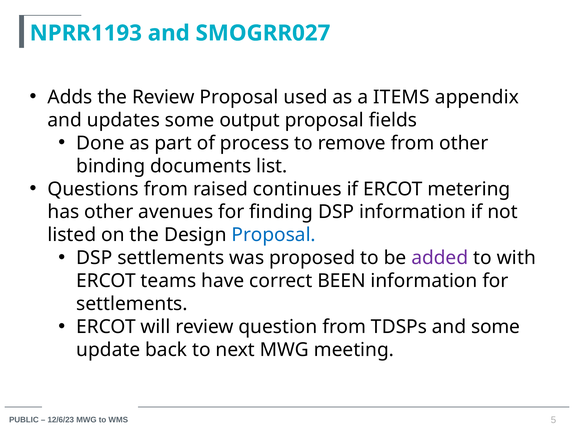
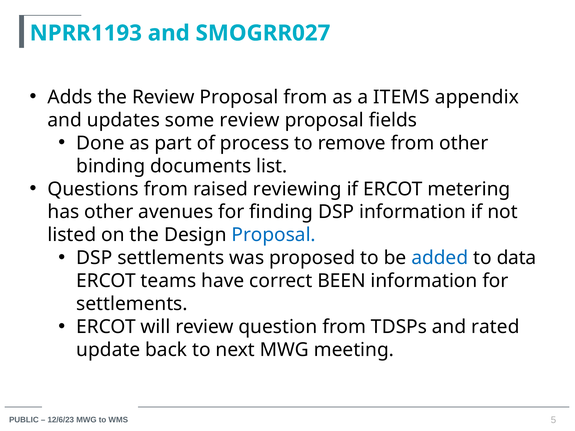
Proposal used: used -> from
some output: output -> review
continues: continues -> reviewing
added colour: purple -> blue
with: with -> data
and some: some -> rated
